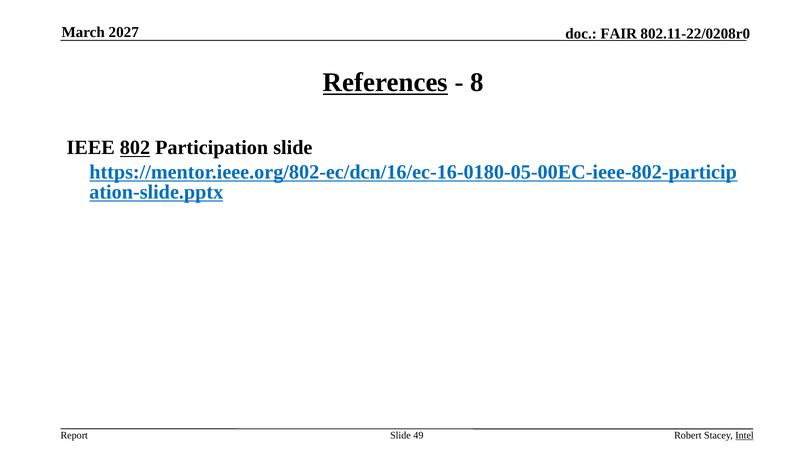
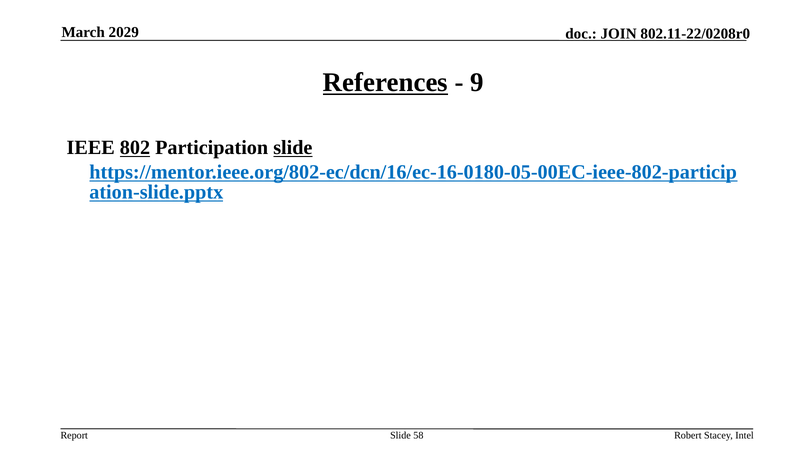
2027: 2027 -> 2029
FAIR: FAIR -> JOIN
8: 8 -> 9
slide at (293, 148) underline: none -> present
49: 49 -> 58
Intel underline: present -> none
